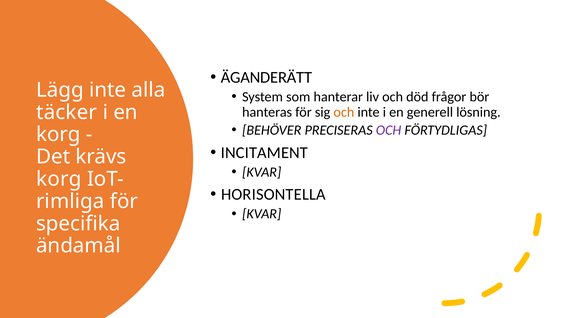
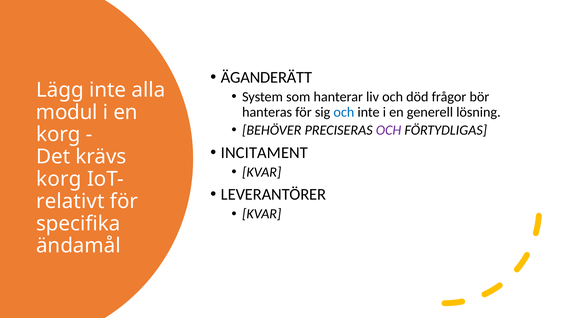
och at (344, 112) colour: orange -> blue
täcker: täcker -> modul
HORISONTELLA: HORISONTELLA -> LEVERANTÖRER
rimliga: rimliga -> relativt
